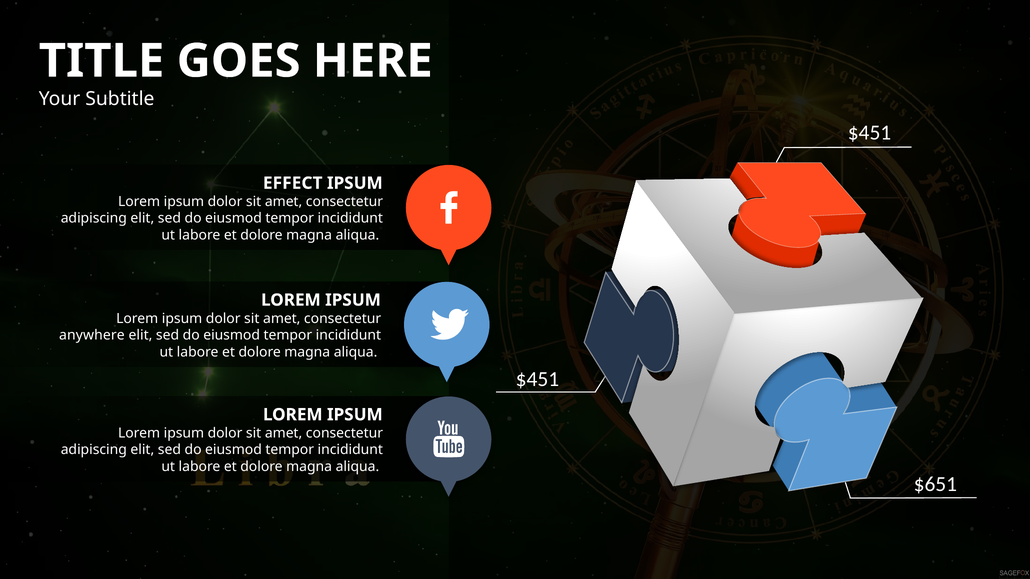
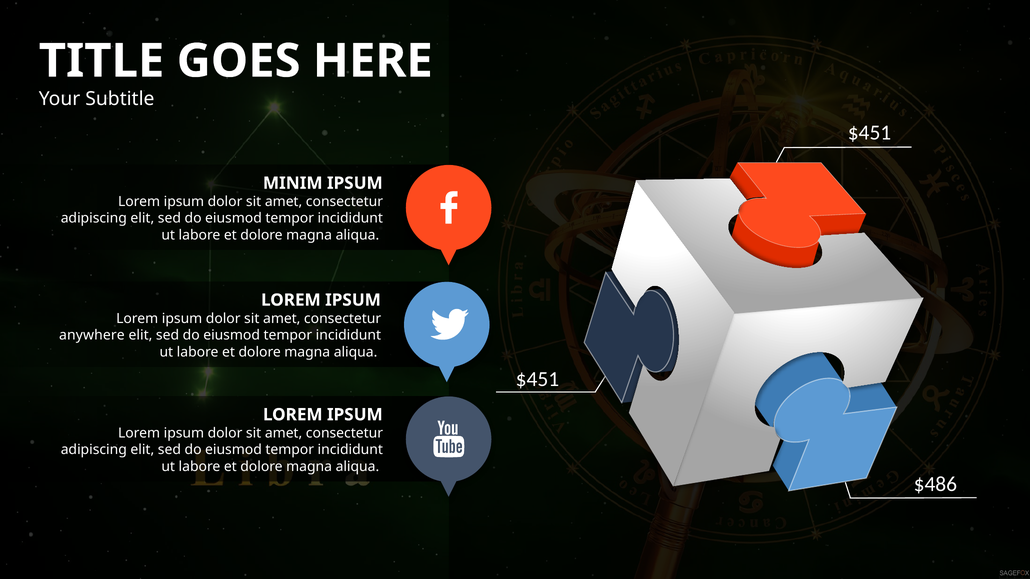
EFFECT: EFFECT -> MINIM
$651: $651 -> $486
